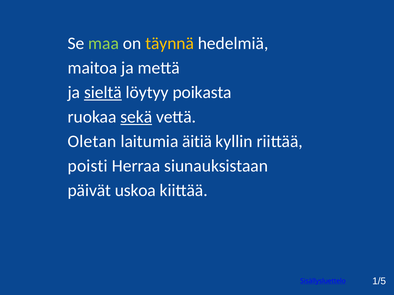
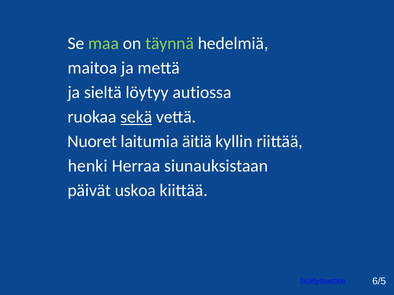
täynnä colour: yellow -> light green
sieltä underline: present -> none
poikasta: poikasta -> autiossa
Oletan: Oletan -> Nuoret
poisti: poisti -> henki
1/5: 1/5 -> 6/5
